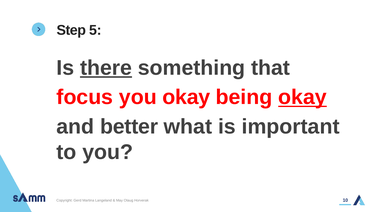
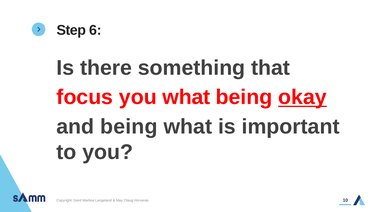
5: 5 -> 6
there underline: present -> none
you okay: okay -> what
and better: better -> being
